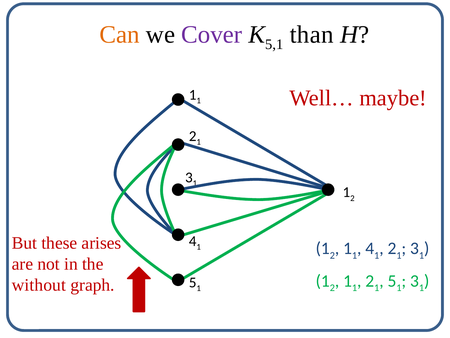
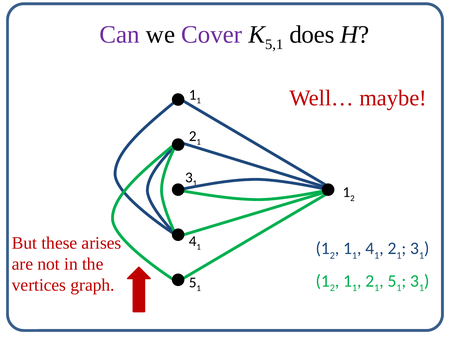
Can colour: orange -> purple
than: than -> does
without: without -> vertices
